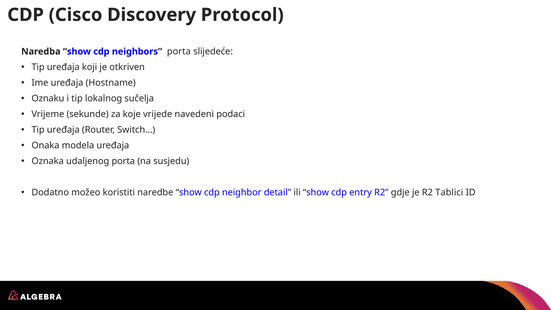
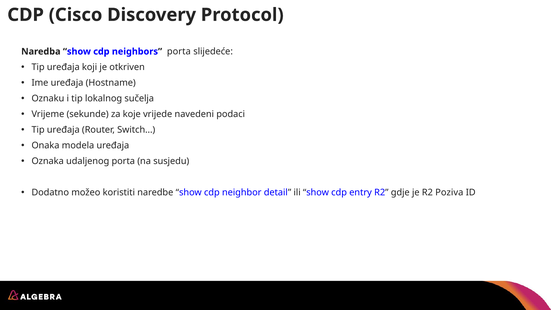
Tablici: Tablici -> Poziva
